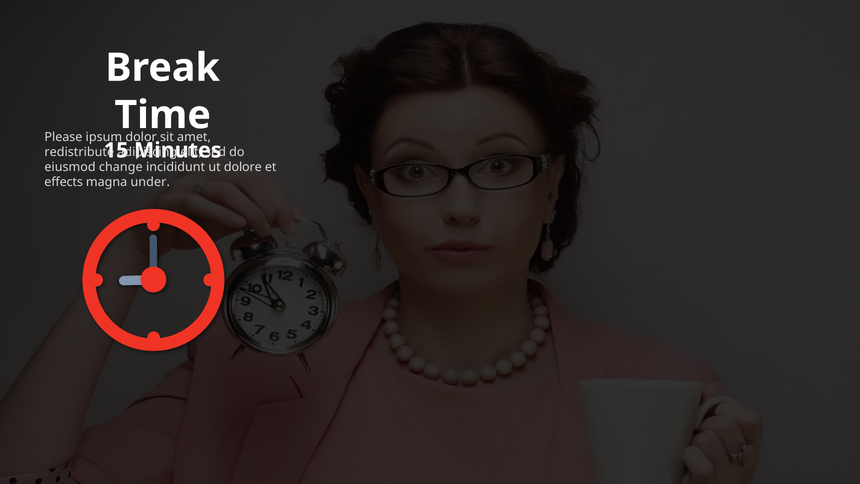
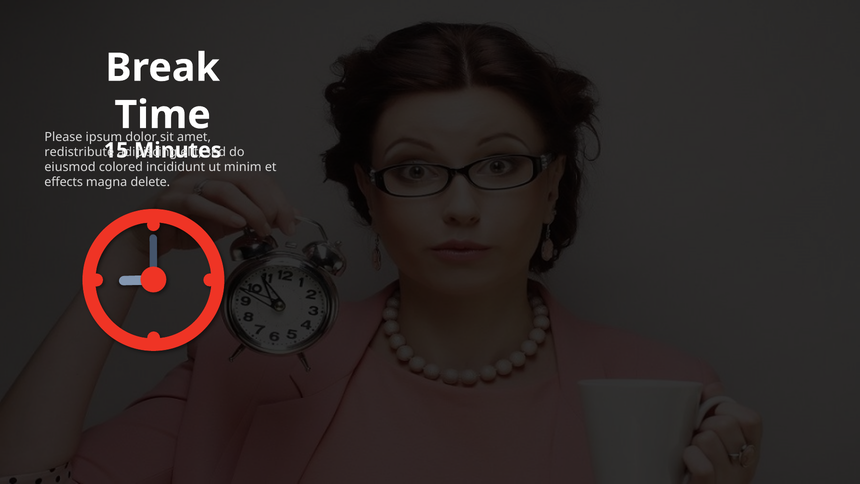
change: change -> colored
dolore: dolore -> minim
under: under -> delete
